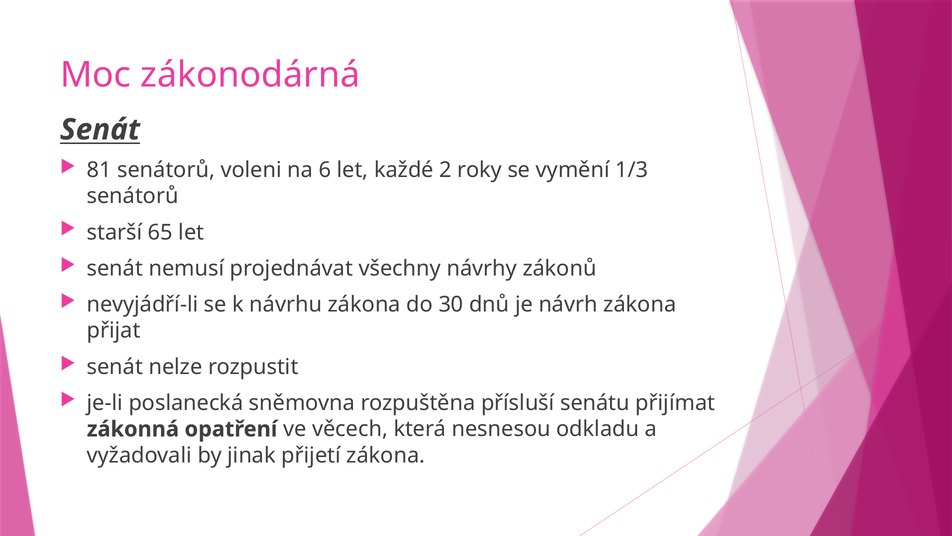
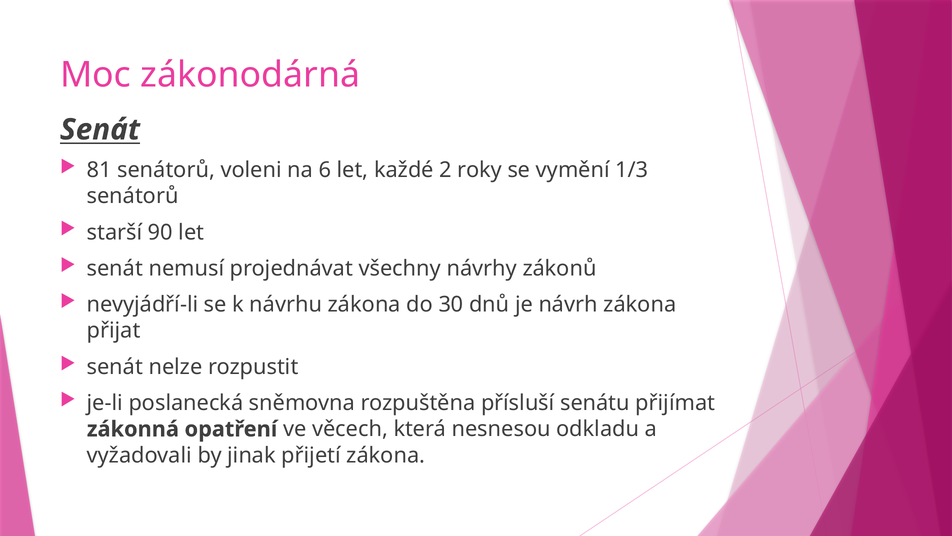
65: 65 -> 90
